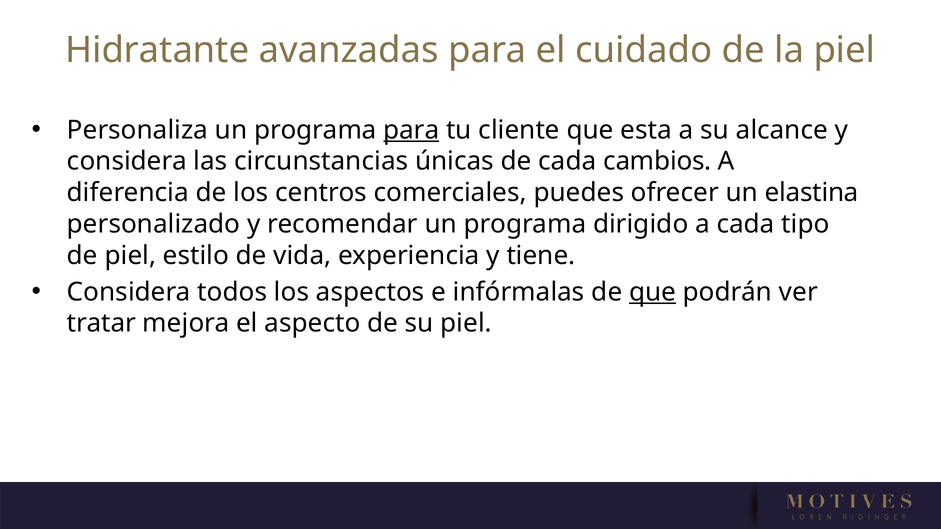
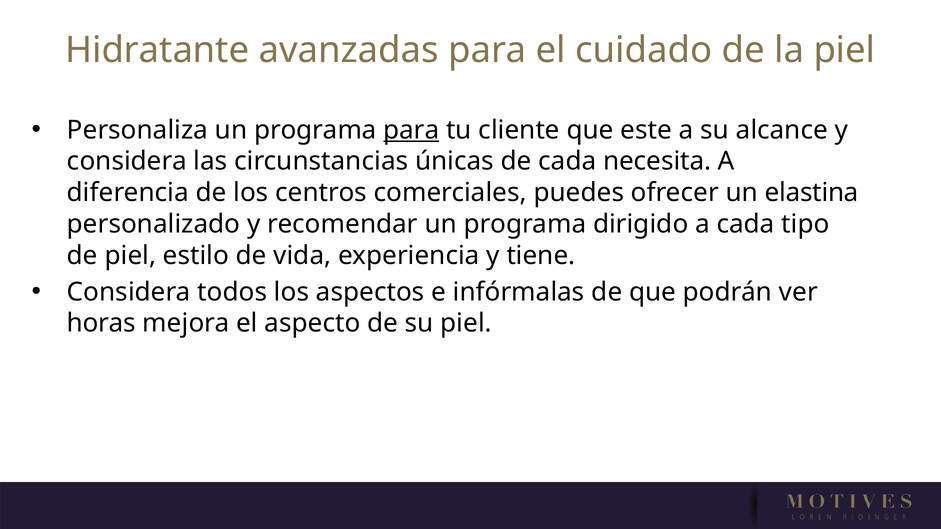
esta: esta -> este
cambios: cambios -> necesita
que at (653, 292) underline: present -> none
tratar: tratar -> horas
